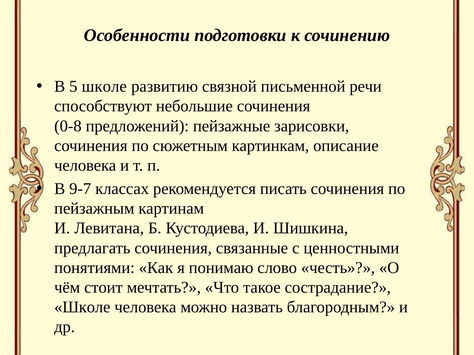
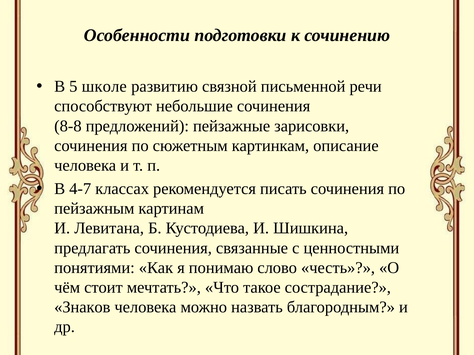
0-8: 0-8 -> 8-8
9-7: 9-7 -> 4-7
Школе at (82, 308): Школе -> Знаков
